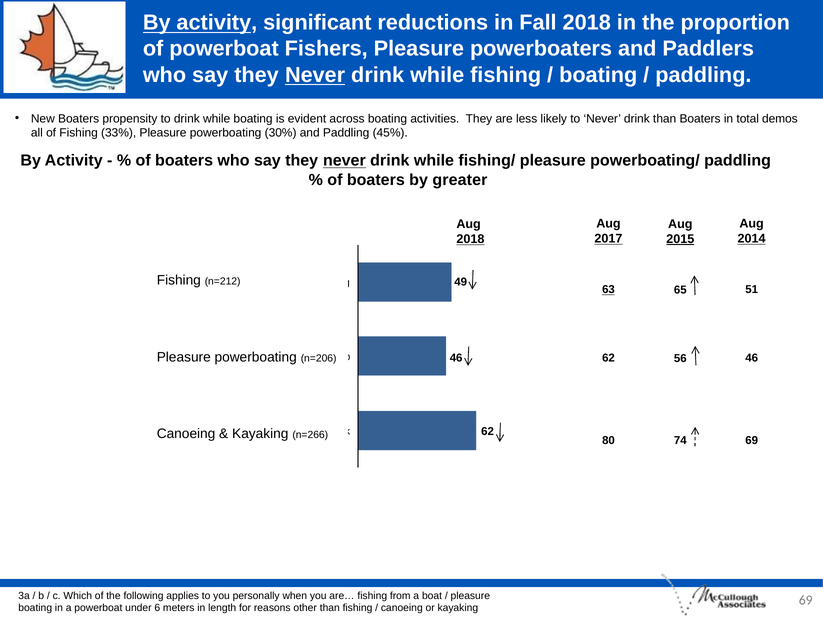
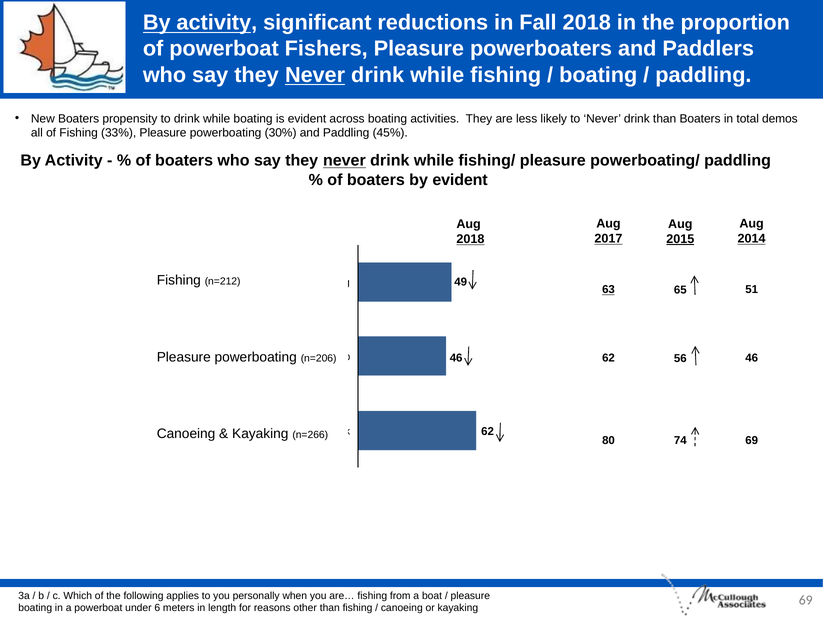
by greater: greater -> evident
